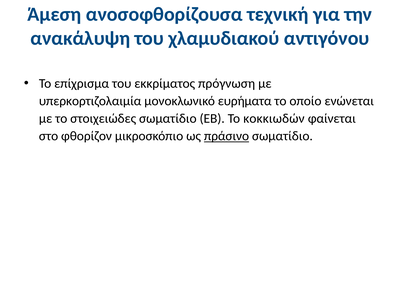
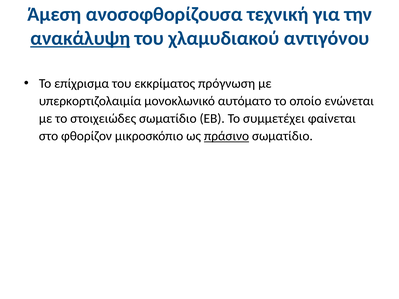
ανακάλυψη underline: none -> present
ευρήματα: ευρήματα -> αυτόματο
κοκκιωδών: κοκκιωδών -> συμμετέχει
